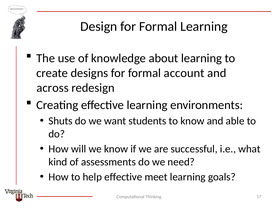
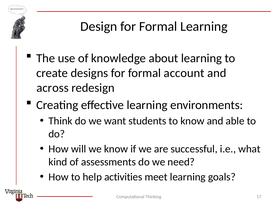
Shuts: Shuts -> Think
help effective: effective -> activities
